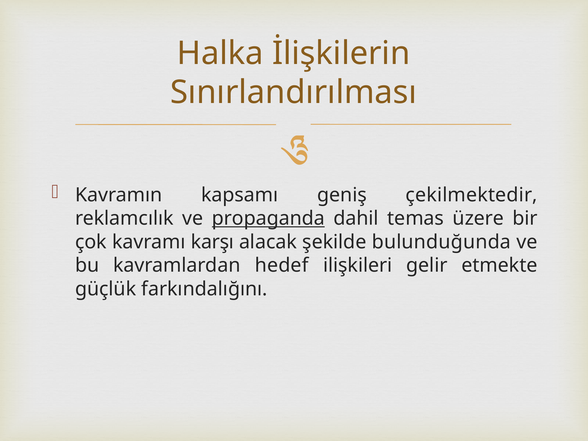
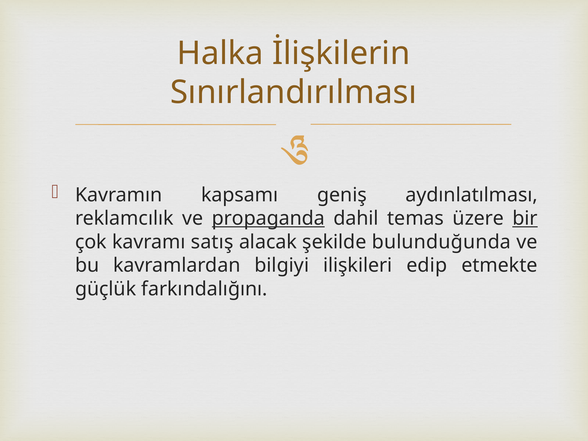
çekilmektedir: çekilmektedir -> aydınlatılması
bir underline: none -> present
karşı: karşı -> satış
hedef: hedef -> bilgiyi
gelir: gelir -> edip
